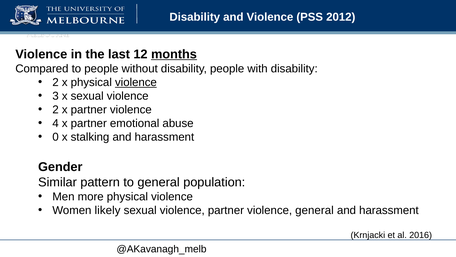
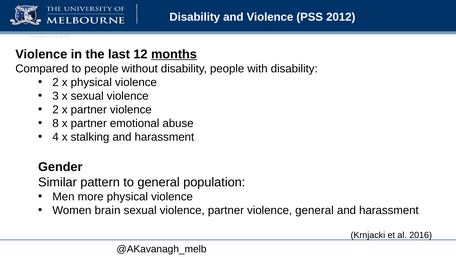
violence at (136, 82) underline: present -> none
4: 4 -> 8
0: 0 -> 4
likely: likely -> brain
